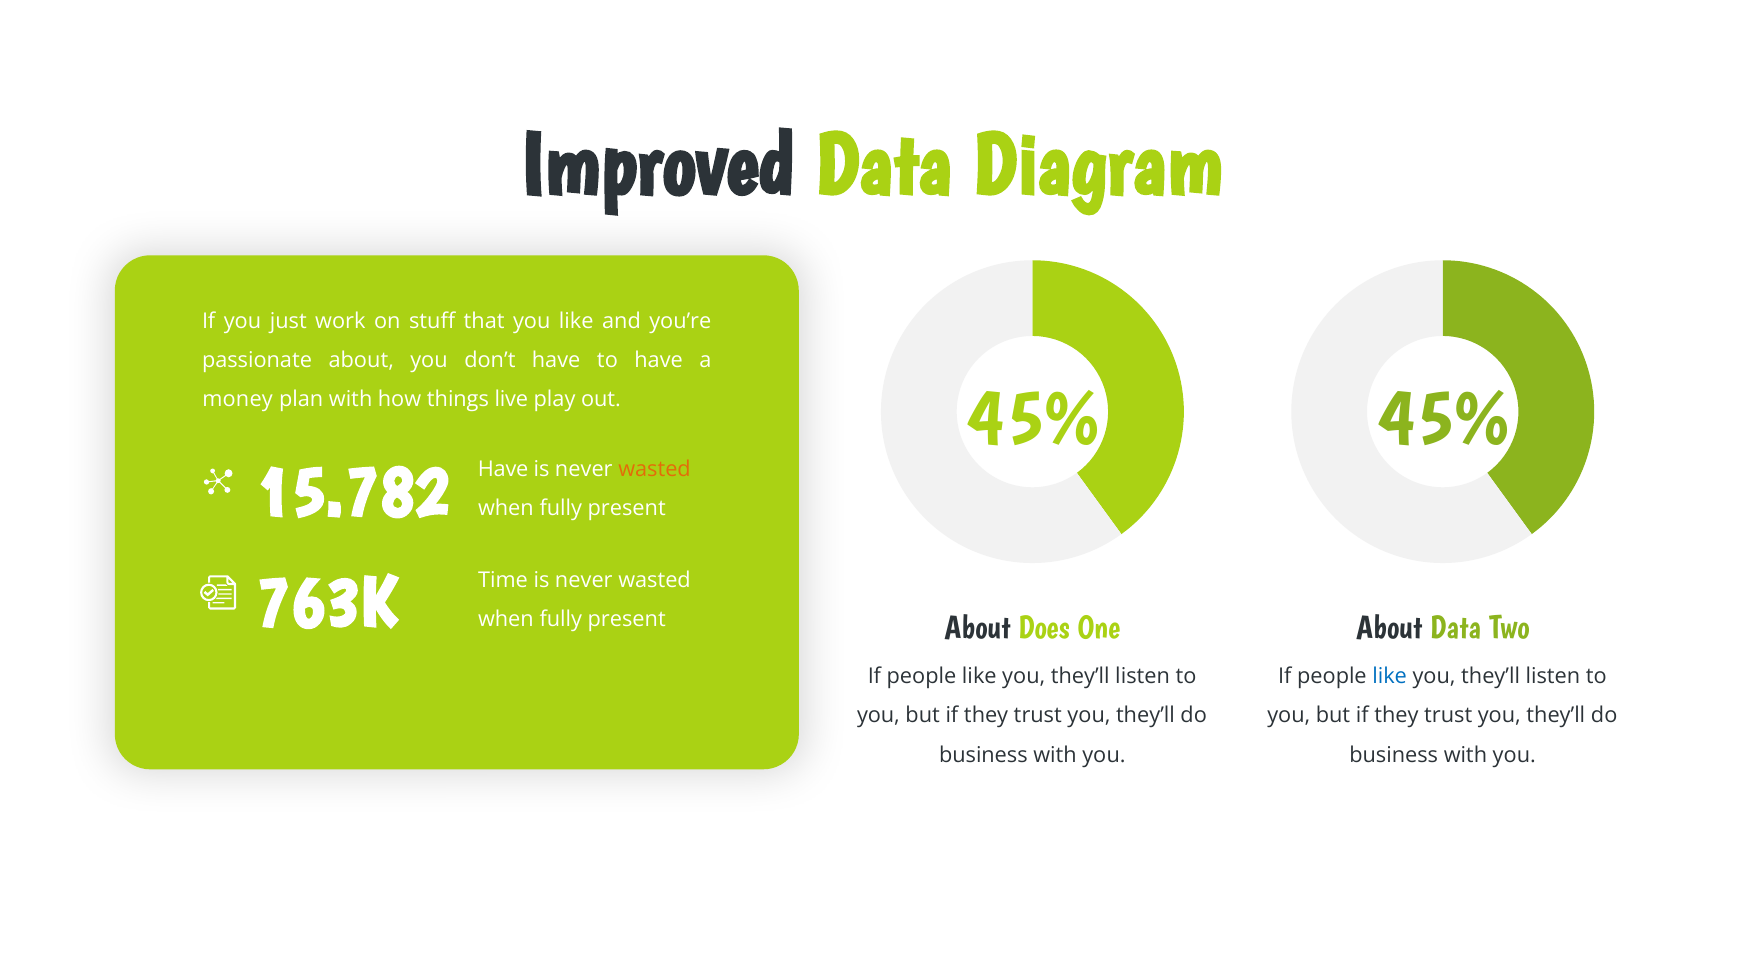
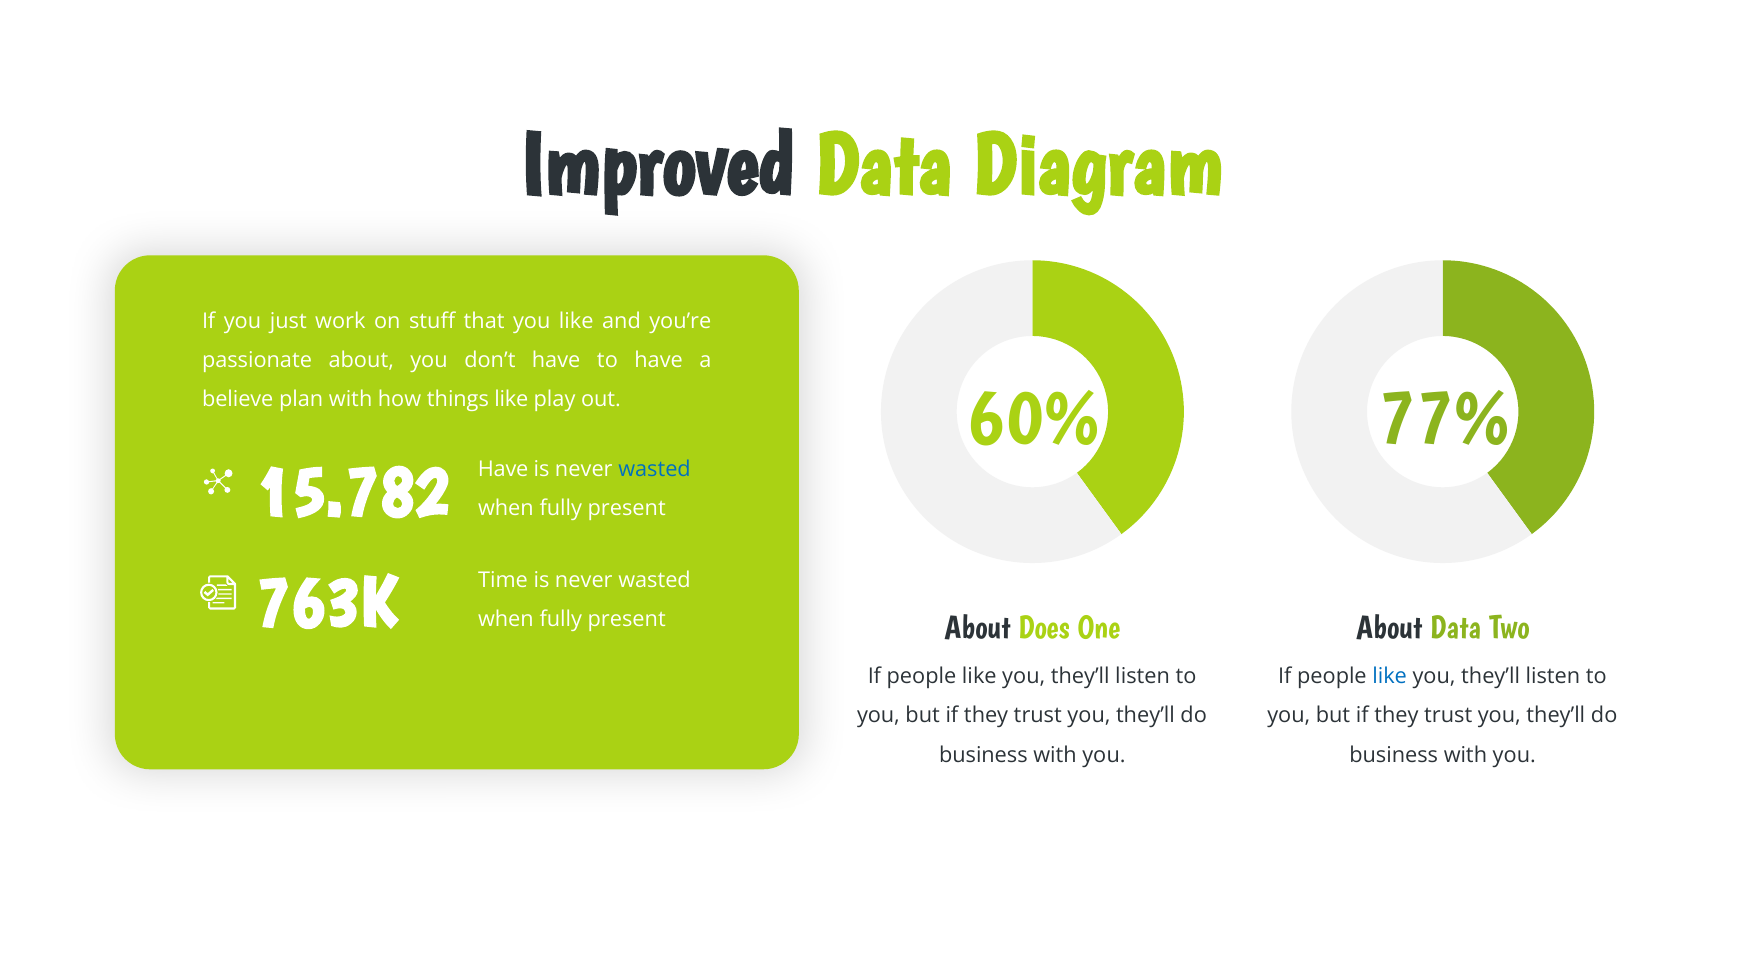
45% at (1032, 417): 45% -> 60%
45% at (1443, 417): 45% -> 77%
money: money -> believe
things live: live -> like
wasted at (655, 470) colour: orange -> blue
